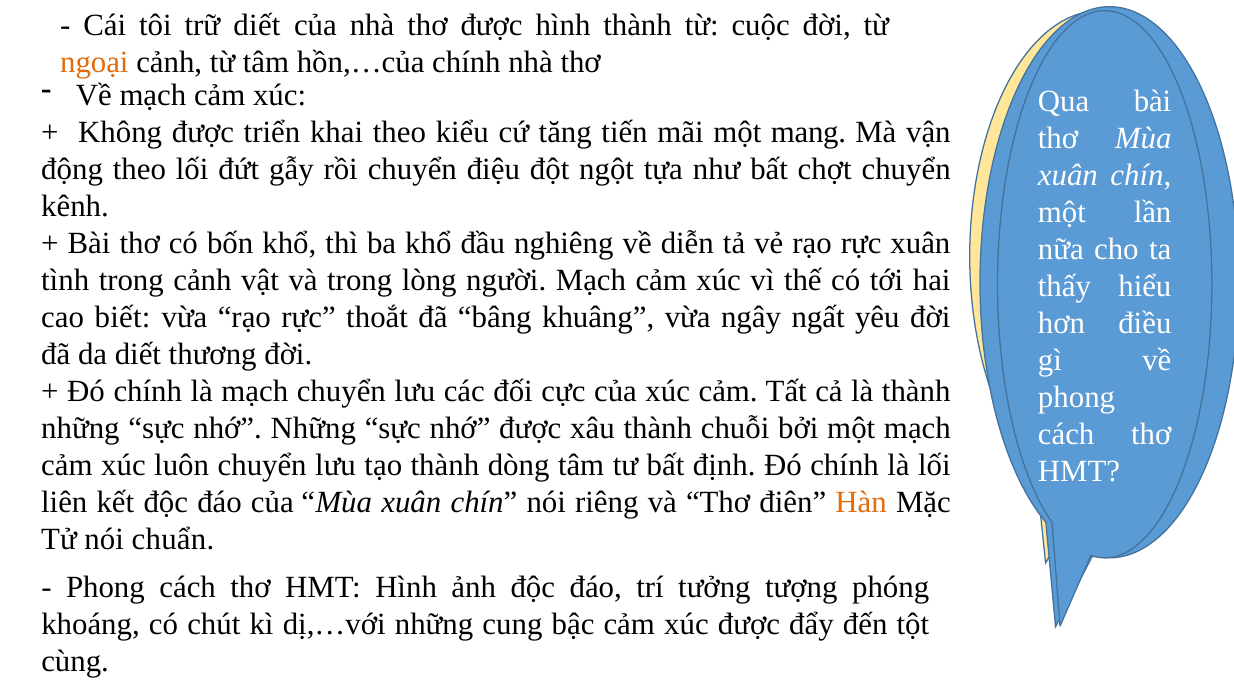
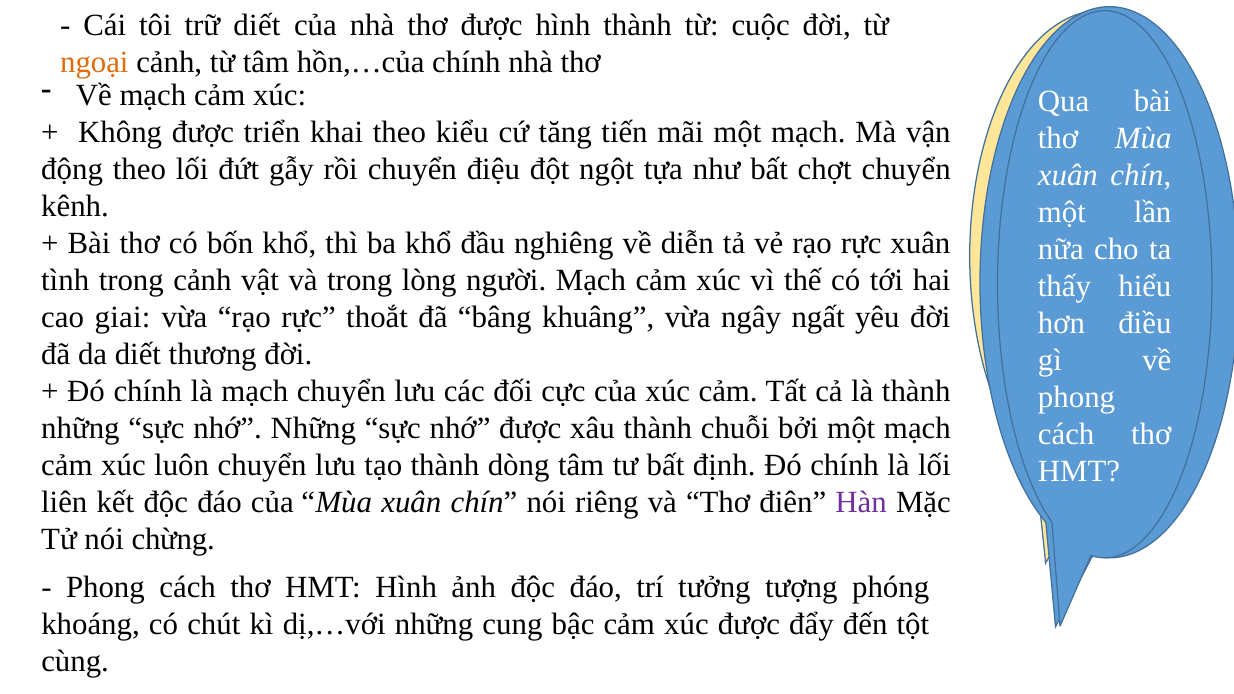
mãi một mang: mang -> mạch
biết: biết -> giai
Hàn colour: orange -> purple
chuẩn: chuẩn -> chừng
